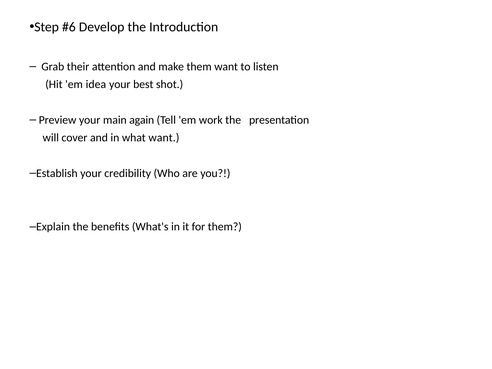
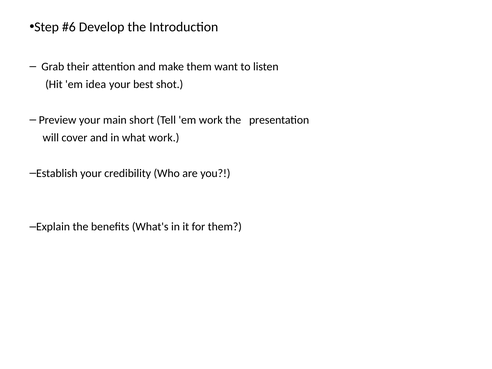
again: again -> short
what want: want -> work
